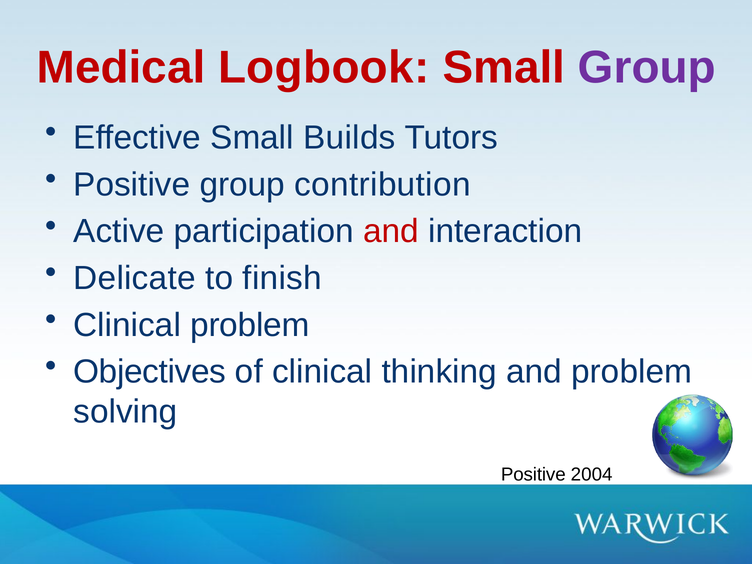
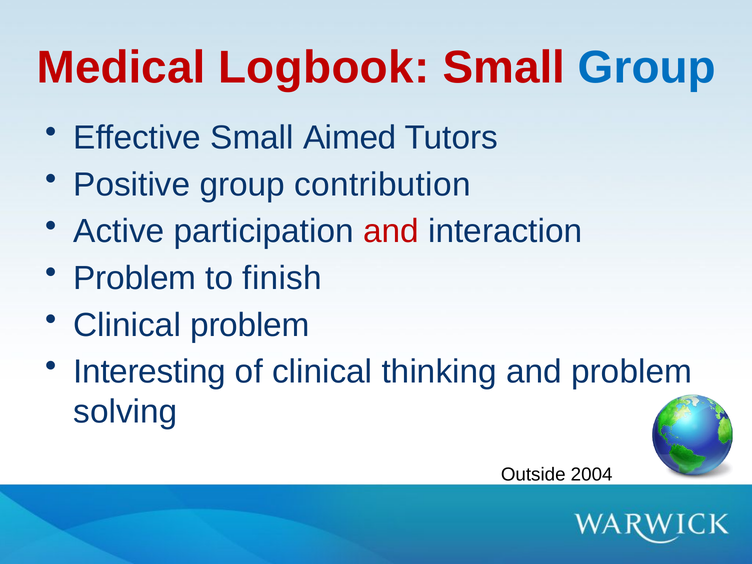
Group at (647, 68) colour: purple -> blue
Builds: Builds -> Aimed
Delicate at (135, 278): Delicate -> Problem
Objectives: Objectives -> Interesting
Positive at (533, 475): Positive -> Outside
